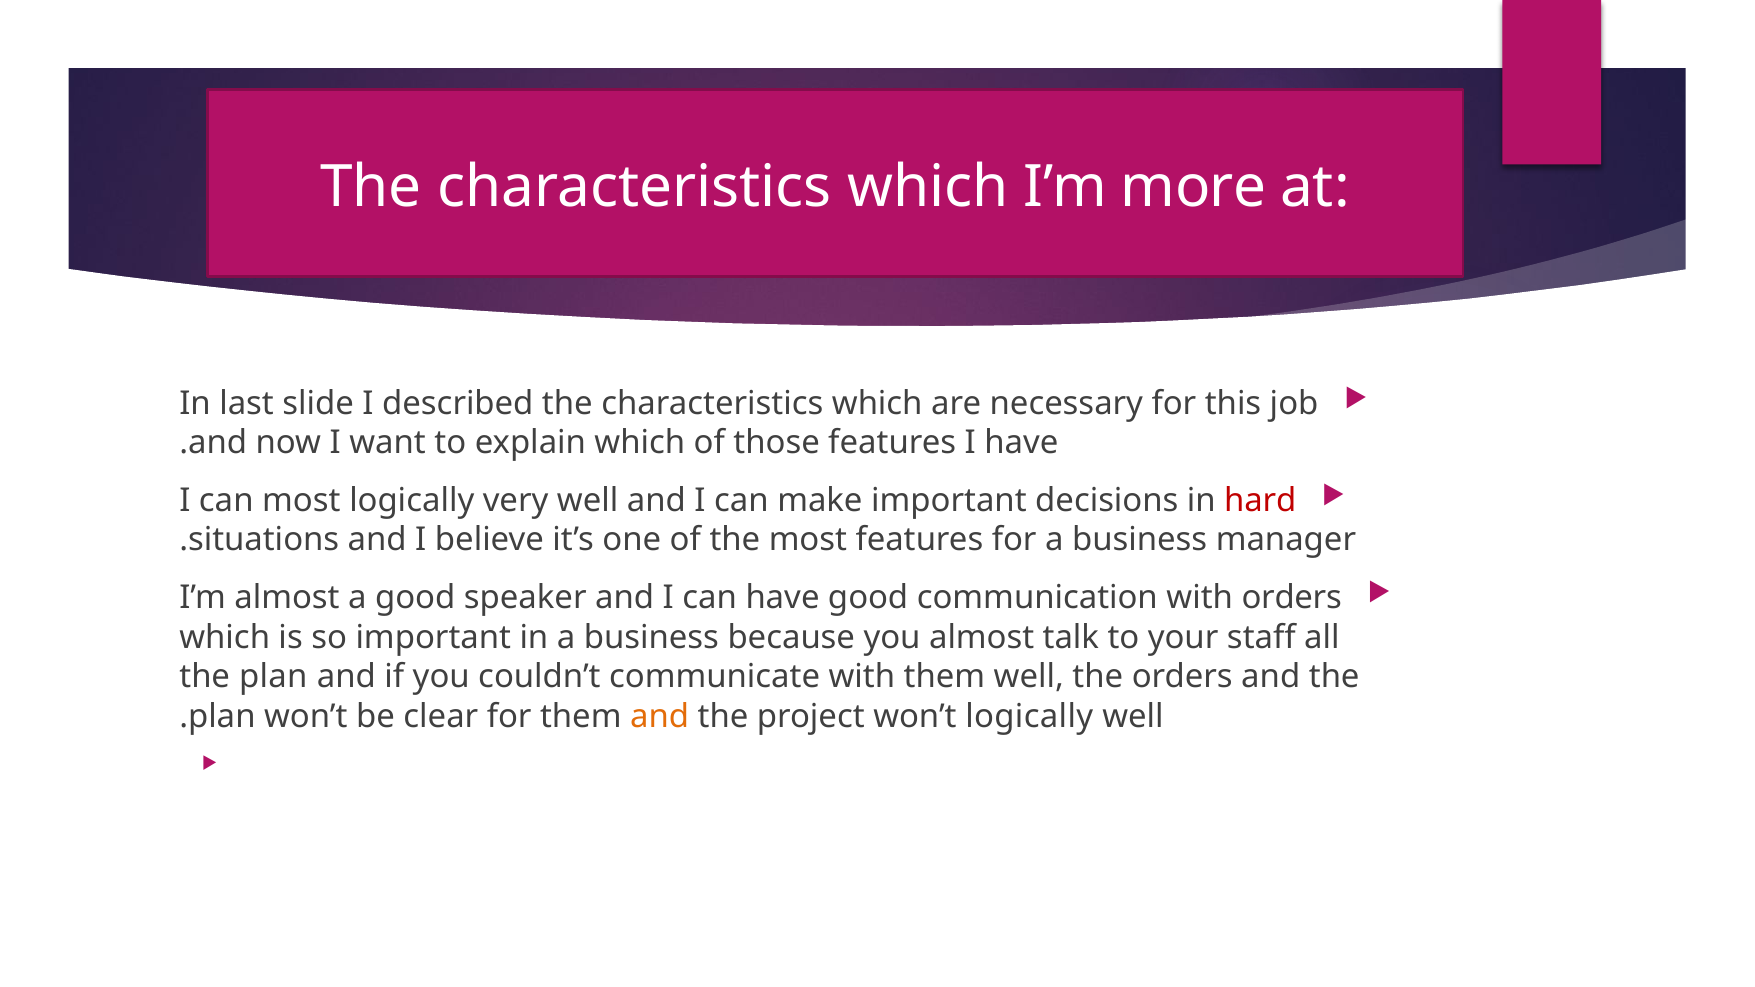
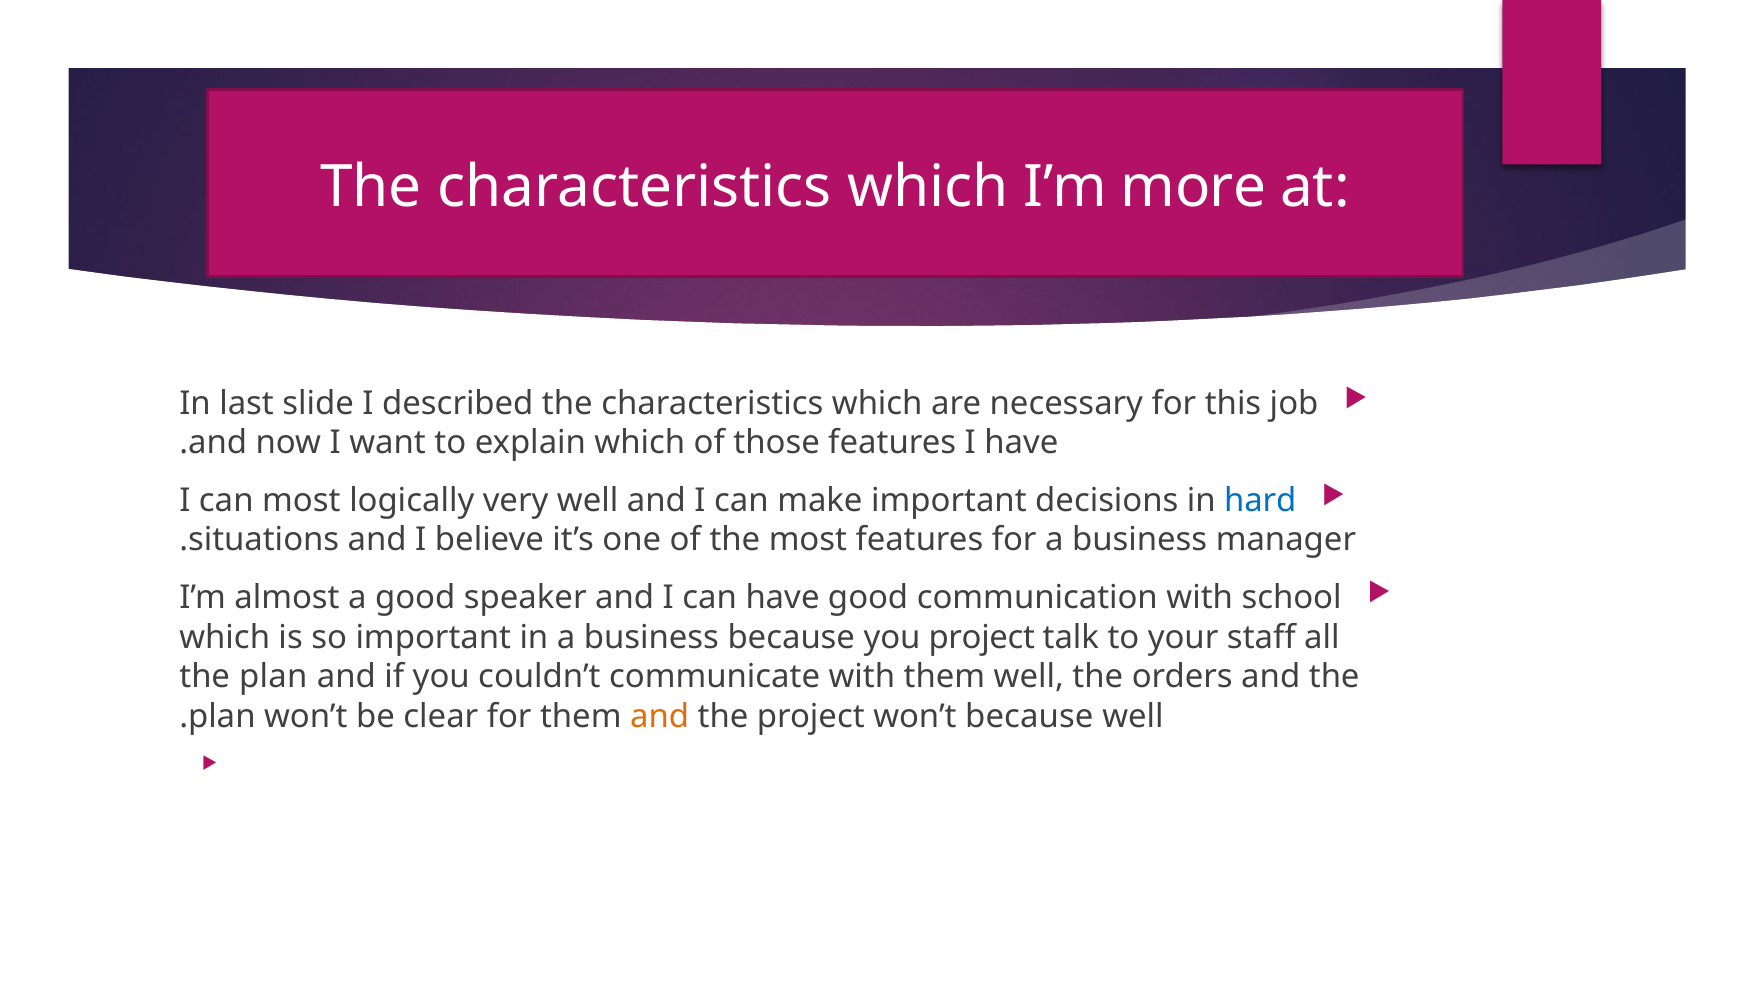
hard colour: red -> blue
with orders: orders -> school
you almost: almost -> project
won’t logically: logically -> because
